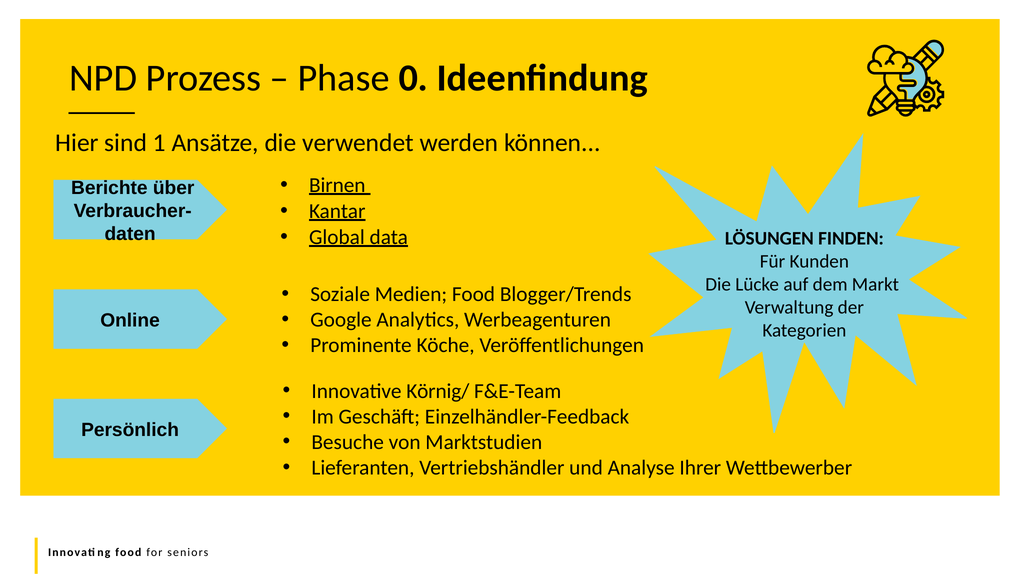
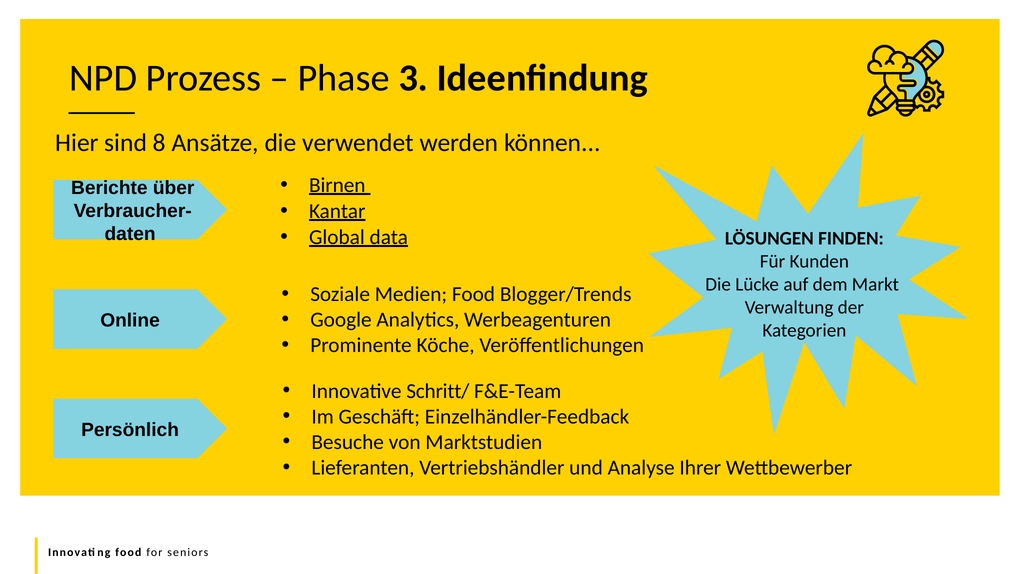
0: 0 -> 3
1: 1 -> 8
Körnig/: Körnig/ -> Schritt/
